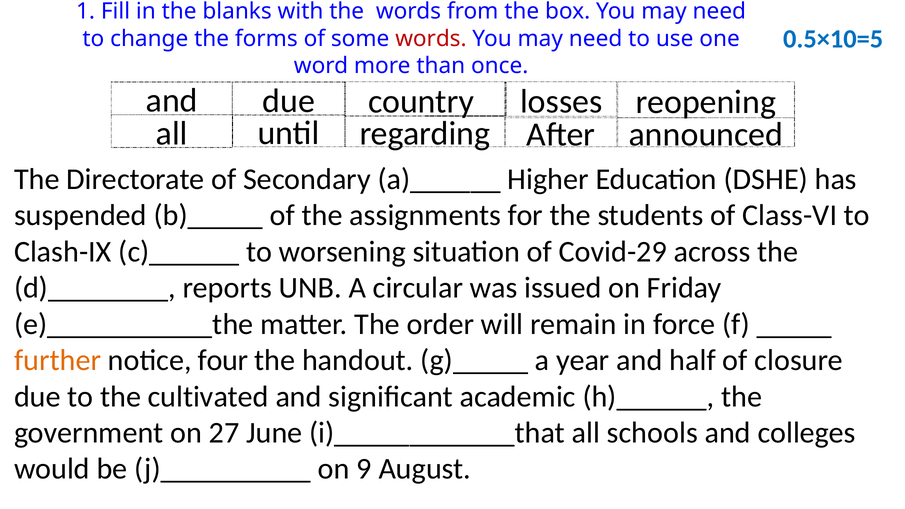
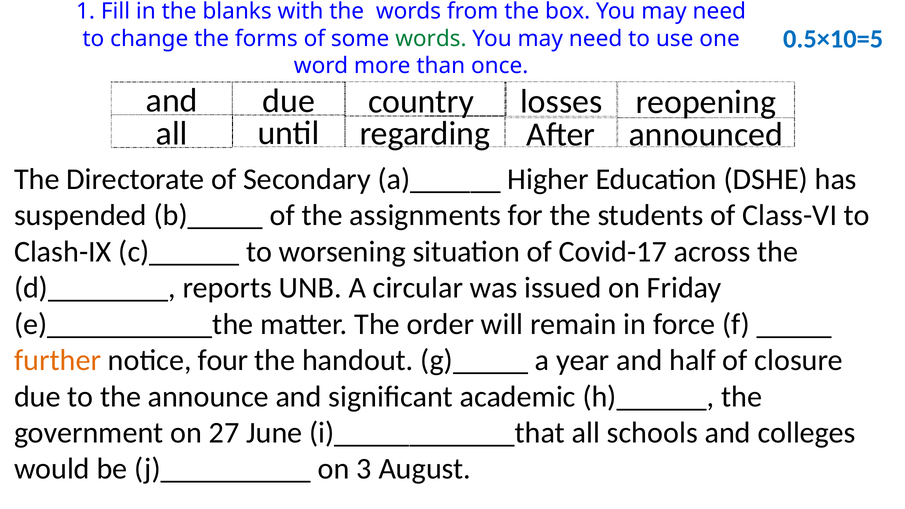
words at (431, 39) colour: red -> green
Covid-29: Covid-29 -> Covid-17
cultivated: cultivated -> announce
9: 9 -> 3
